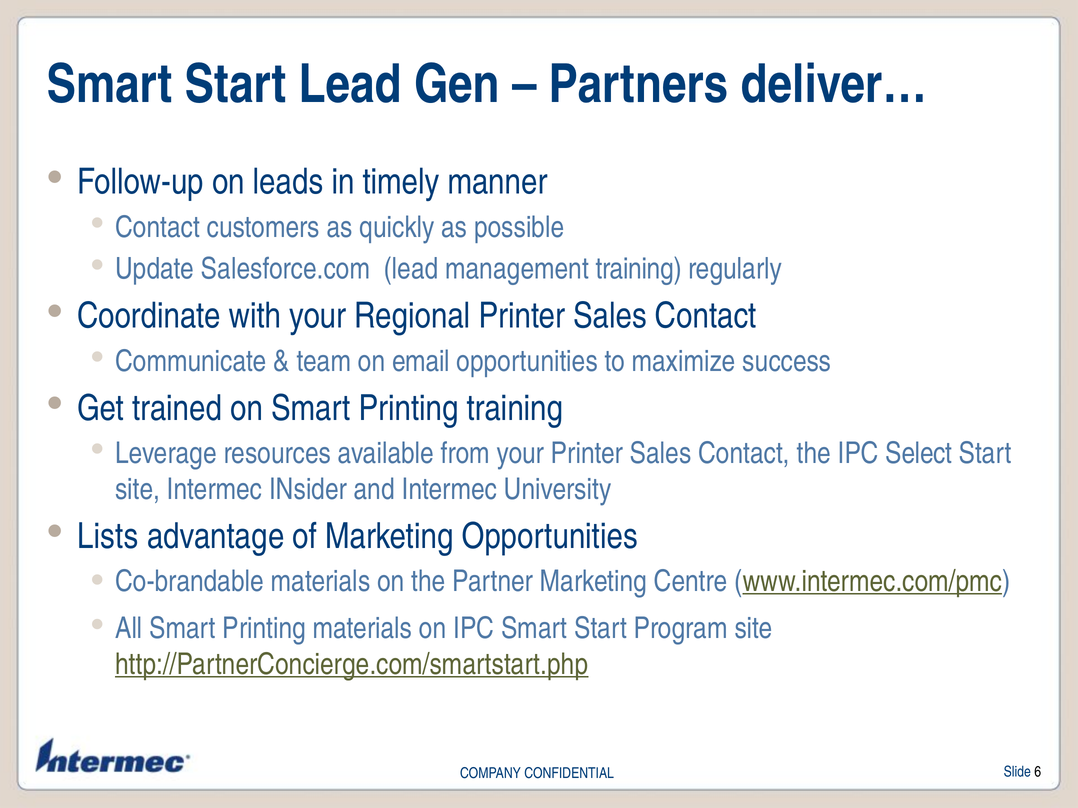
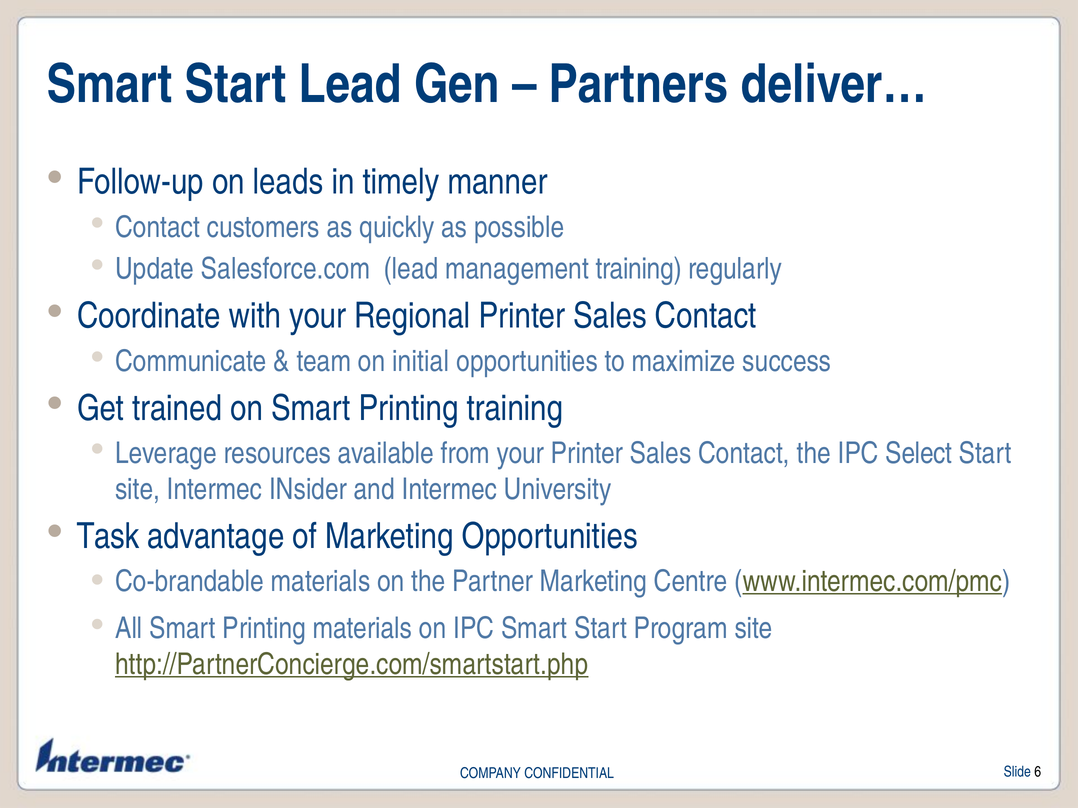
email: email -> initial
Lists: Lists -> Task
